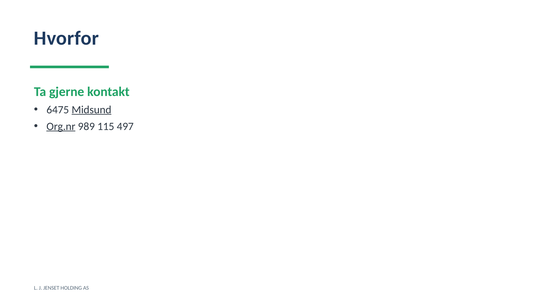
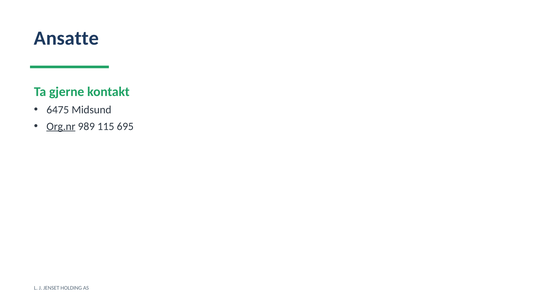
Hvorfor: Hvorfor -> Ansatte
Midsund underline: present -> none
497: 497 -> 695
